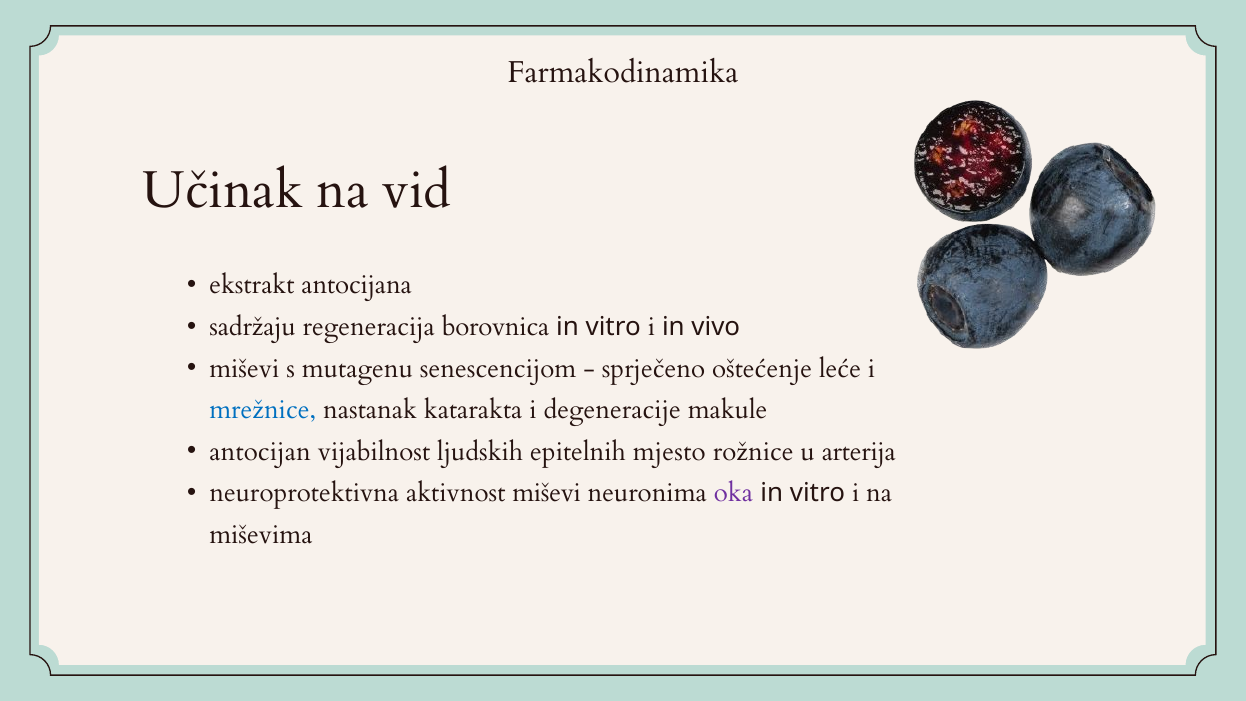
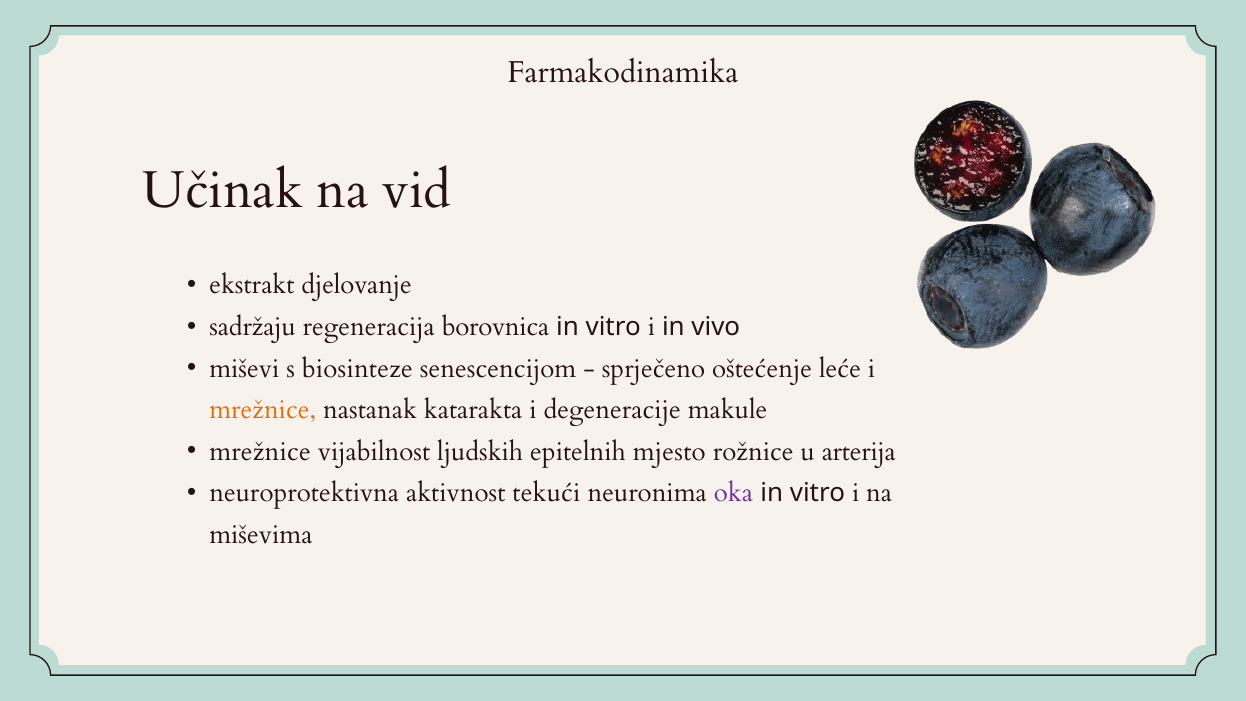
antocijana: antocijana -> djelovanje
mutagenu: mutagenu -> biosinteze
mrežnice at (263, 410) colour: blue -> orange
antocijan at (260, 451): antocijan -> mrežnice
aktivnost miševi: miševi -> tekući
